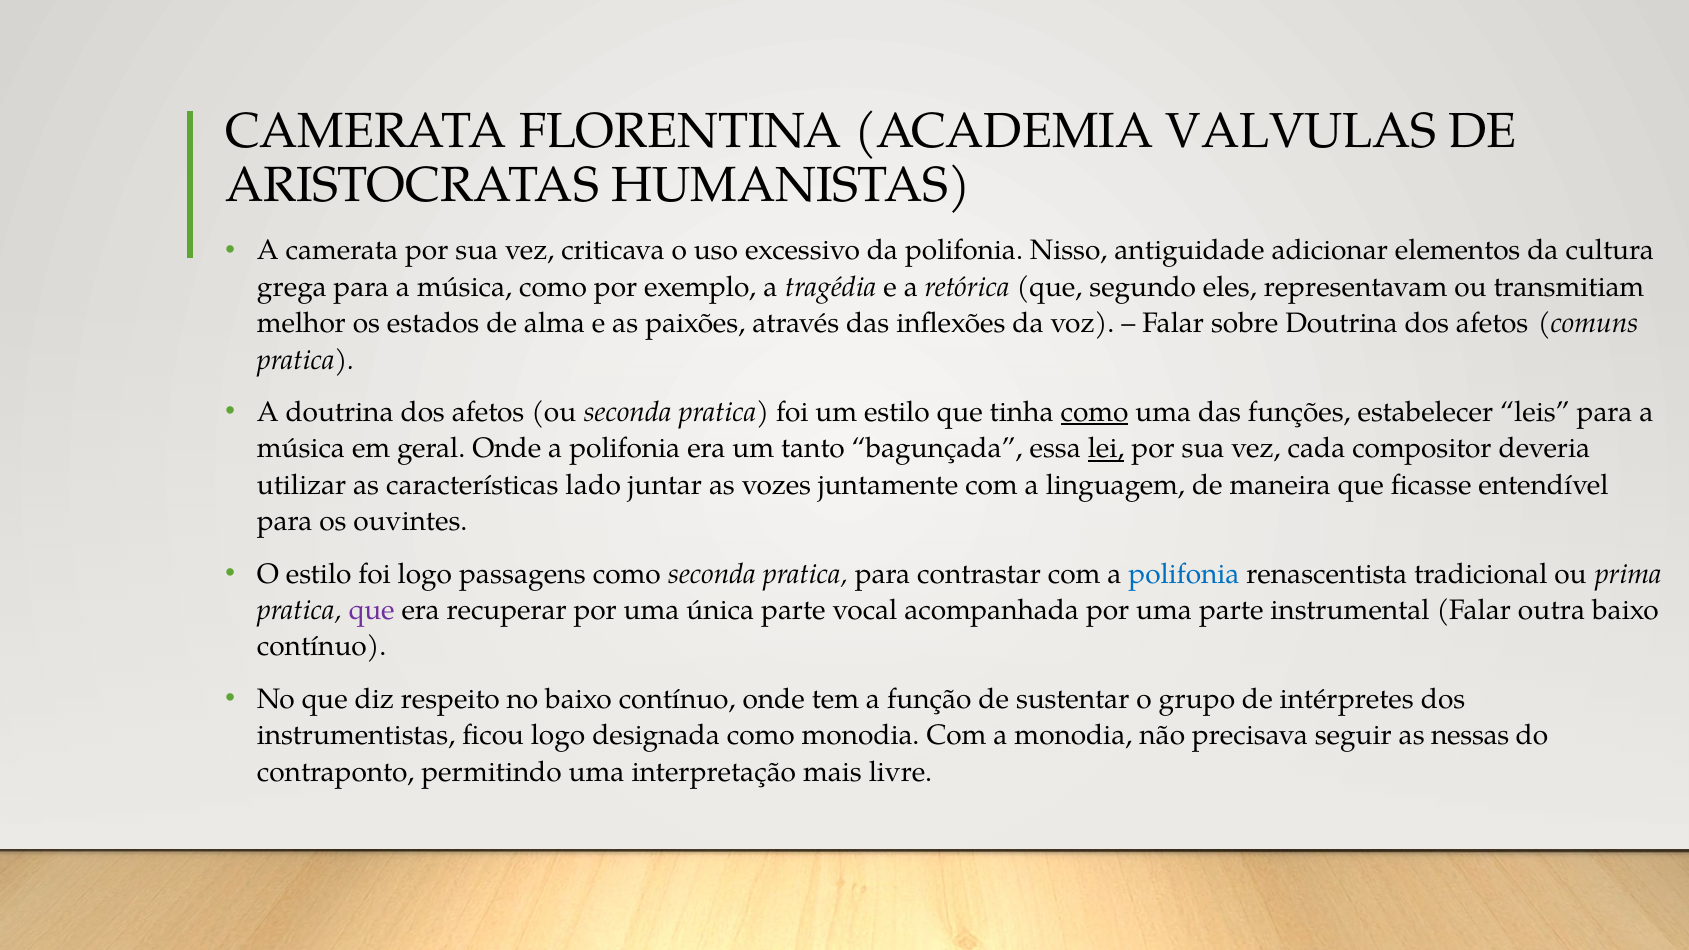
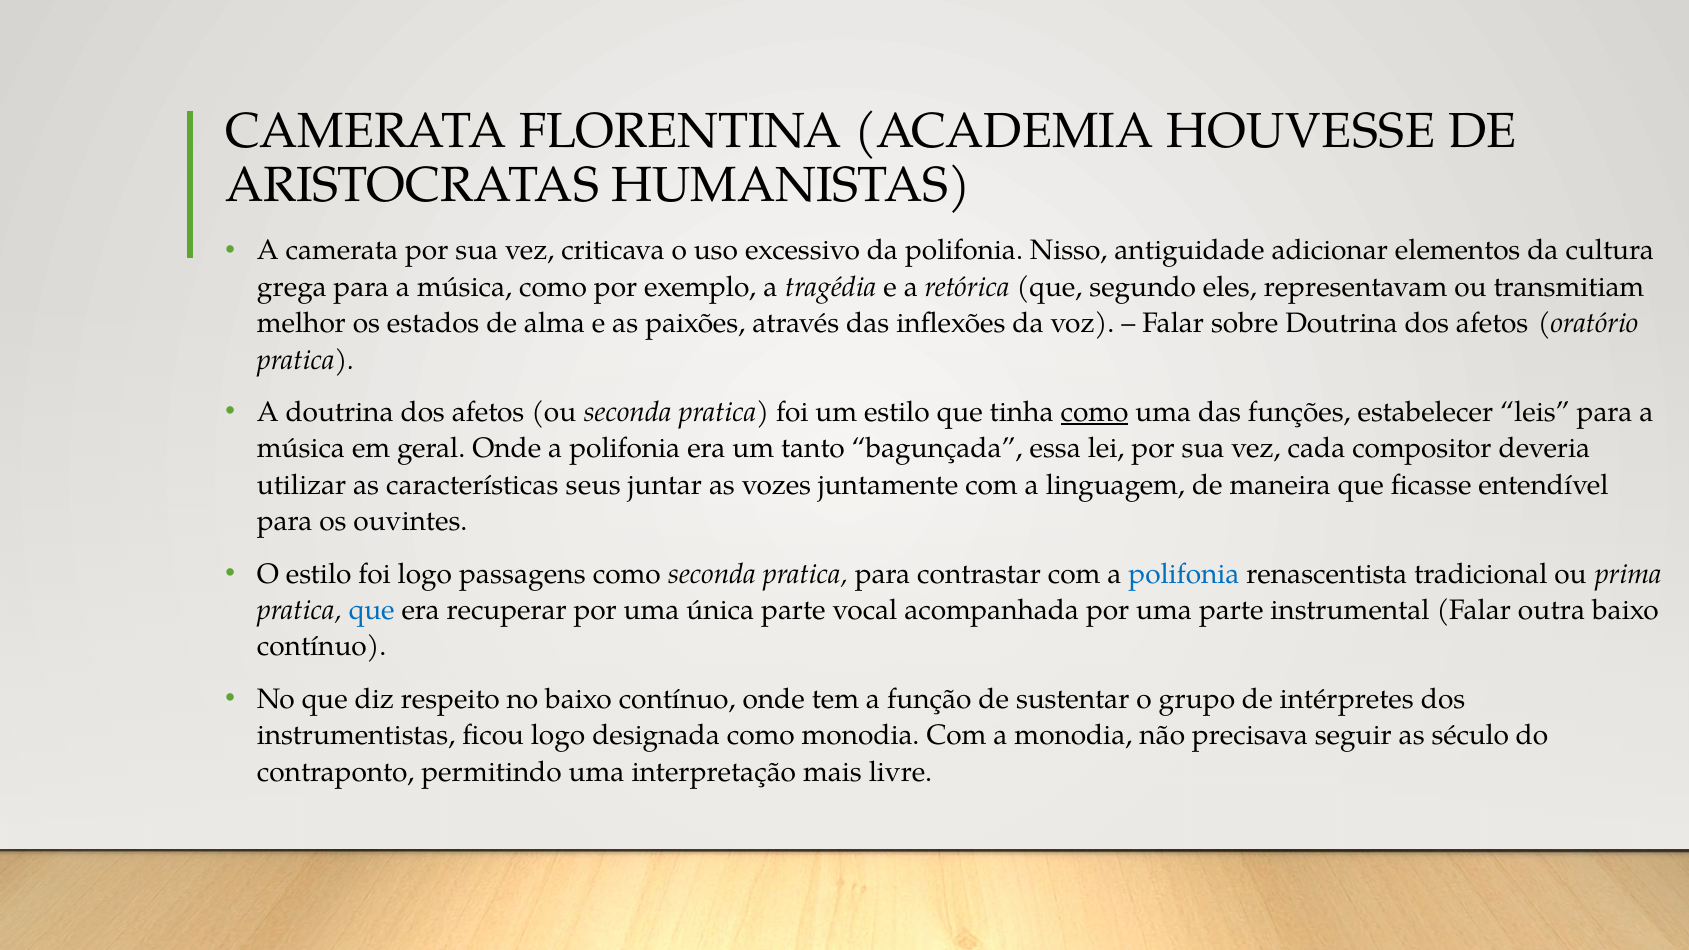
VALVULAS: VALVULAS -> HOUVESSE
comuns: comuns -> oratório
lei underline: present -> none
lado: lado -> seus
que at (372, 610) colour: purple -> blue
nessas: nessas -> século
